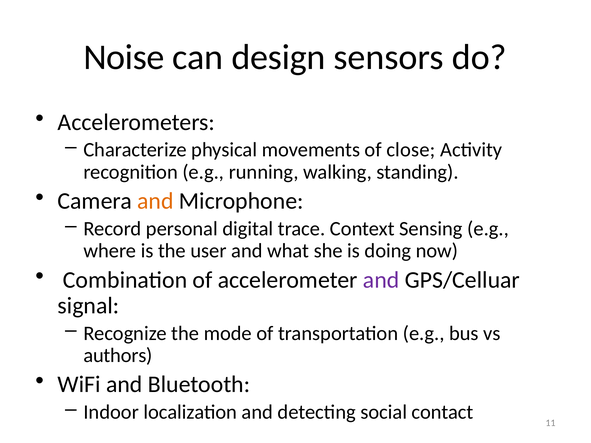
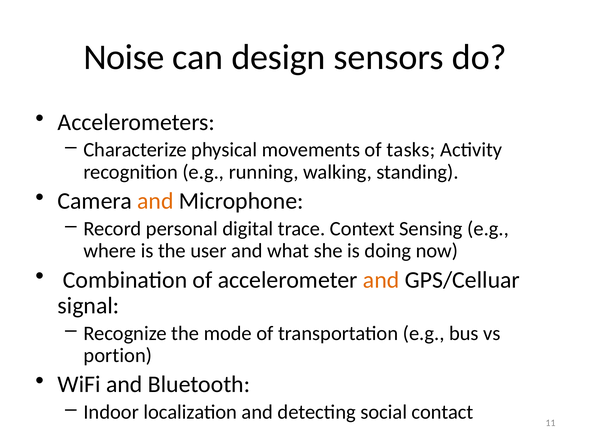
close: close -> tasks
and at (381, 280) colour: purple -> orange
authors: authors -> portion
